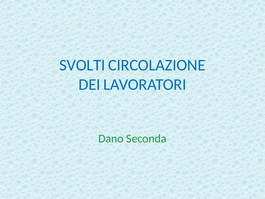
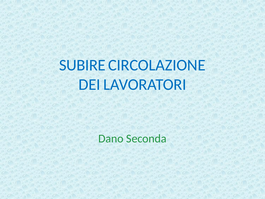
SVOLTI: SVOLTI -> SUBIRE
